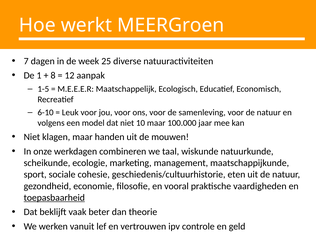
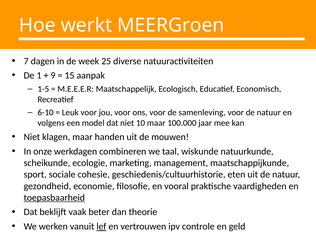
8: 8 -> 9
12: 12 -> 15
lef underline: none -> present
